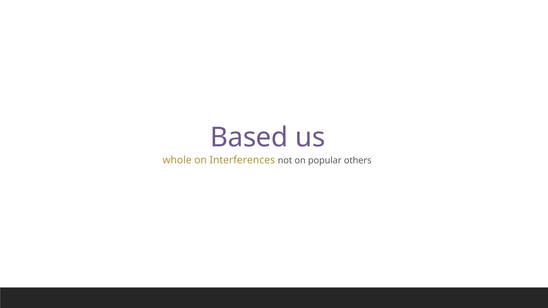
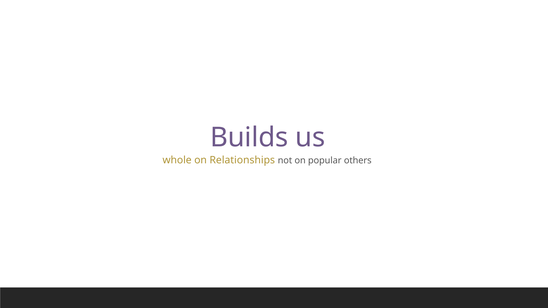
Based: Based -> Builds
Interferences: Interferences -> Relationships
